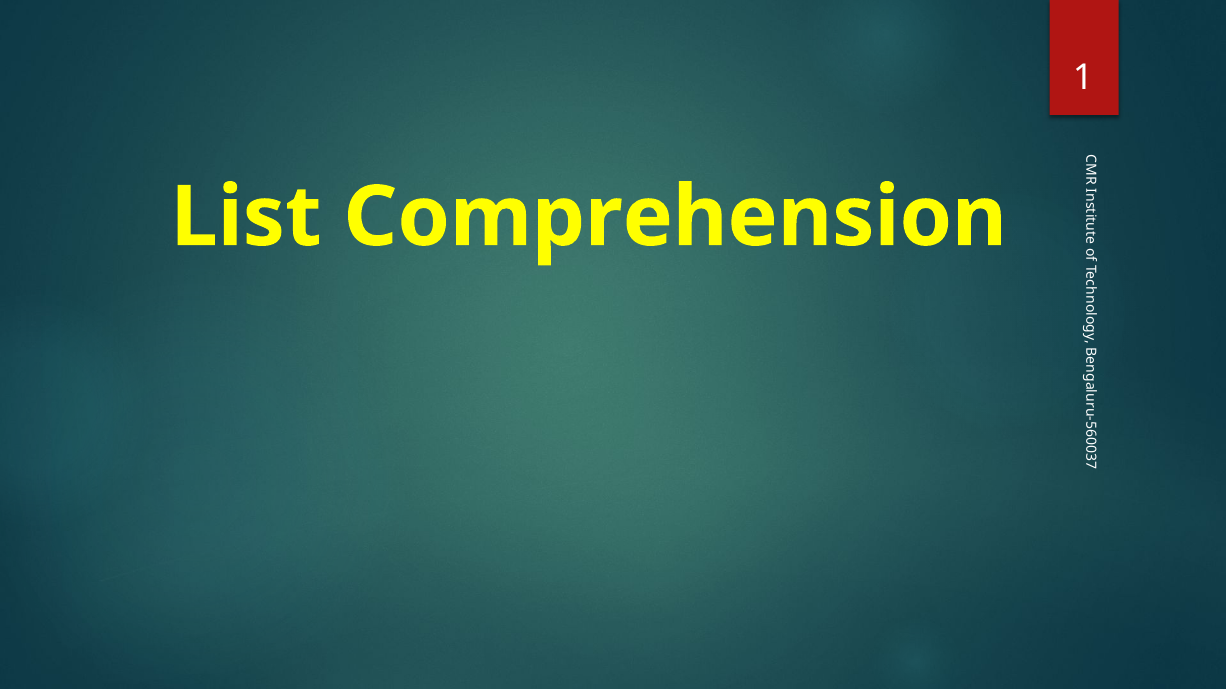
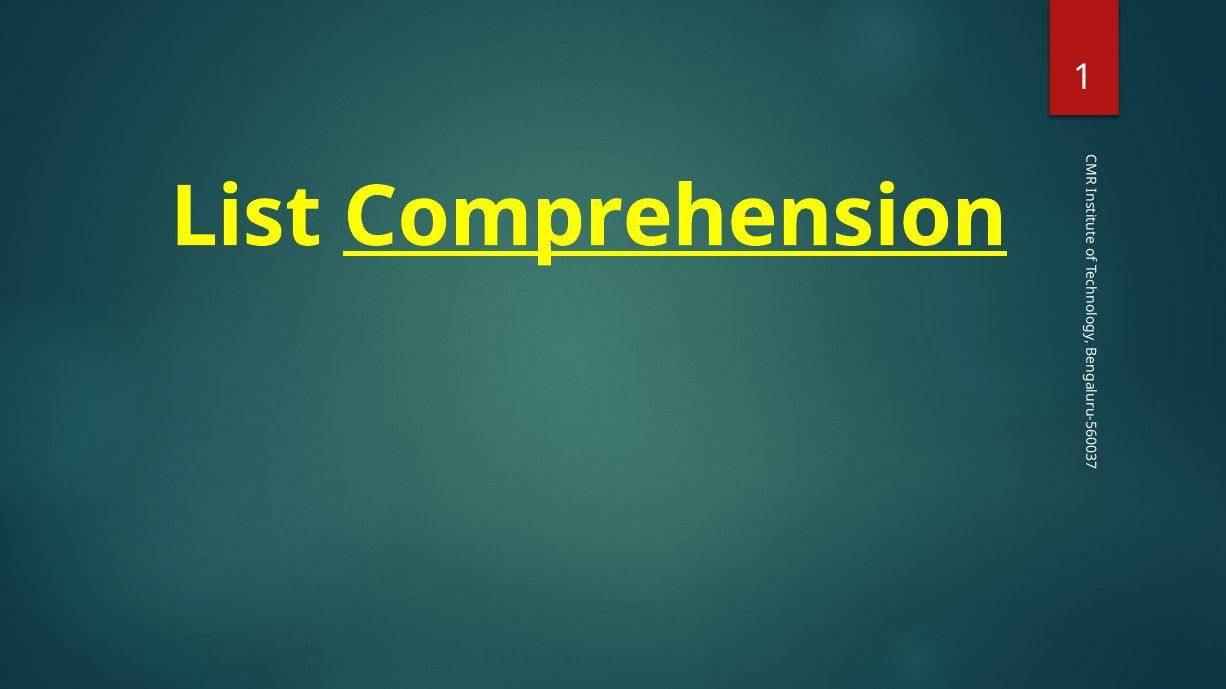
Comprehension underline: none -> present
